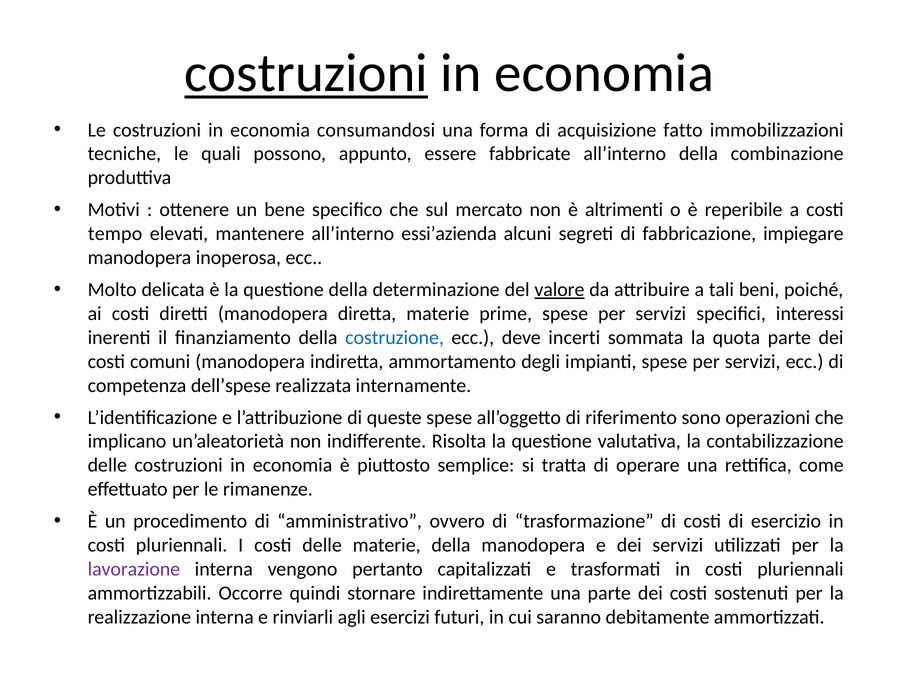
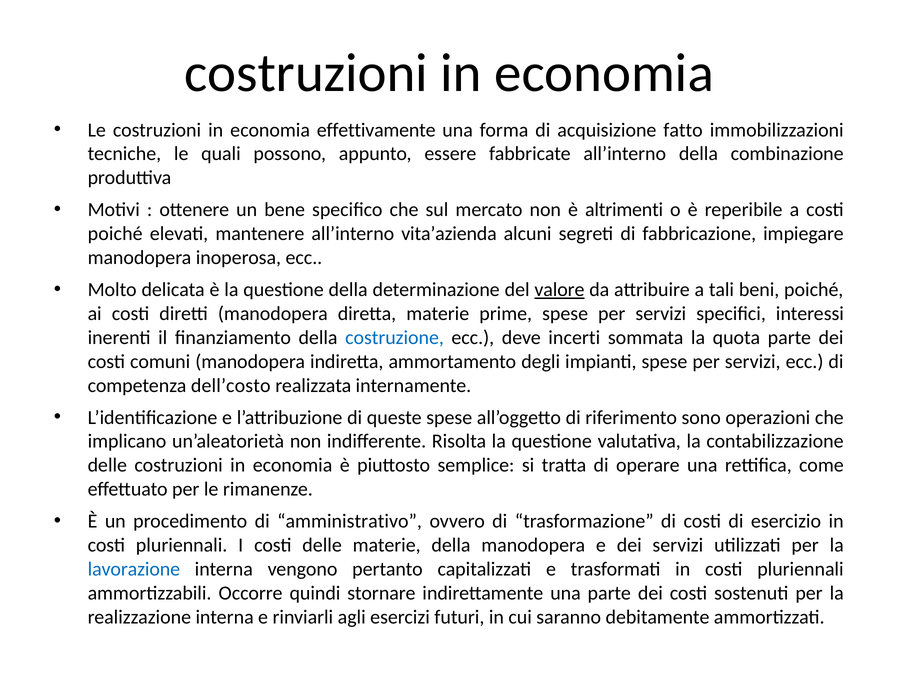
costruzioni at (306, 73) underline: present -> none
consumandosi: consumandosi -> effettivamente
tempo at (115, 234): tempo -> poiché
essi’azienda: essi’azienda -> vita’azienda
dell’spese: dell’spese -> dell’costo
lavorazione colour: purple -> blue
